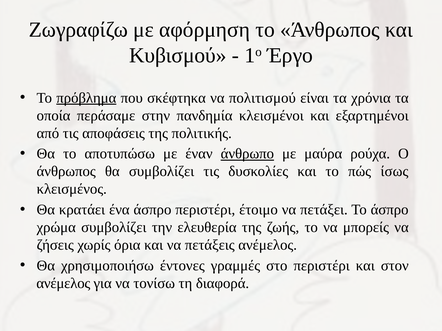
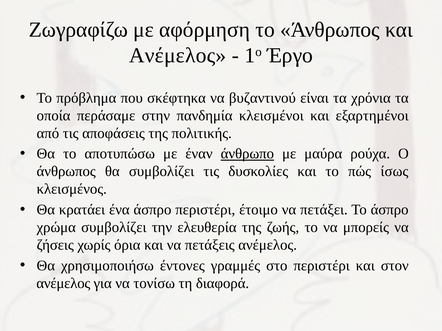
Κυβισμού at (178, 56): Κυβισμού -> Ανέμελος
πρόβλημα underline: present -> none
πολιτισμού: πολιτισμού -> βυζαντινού
